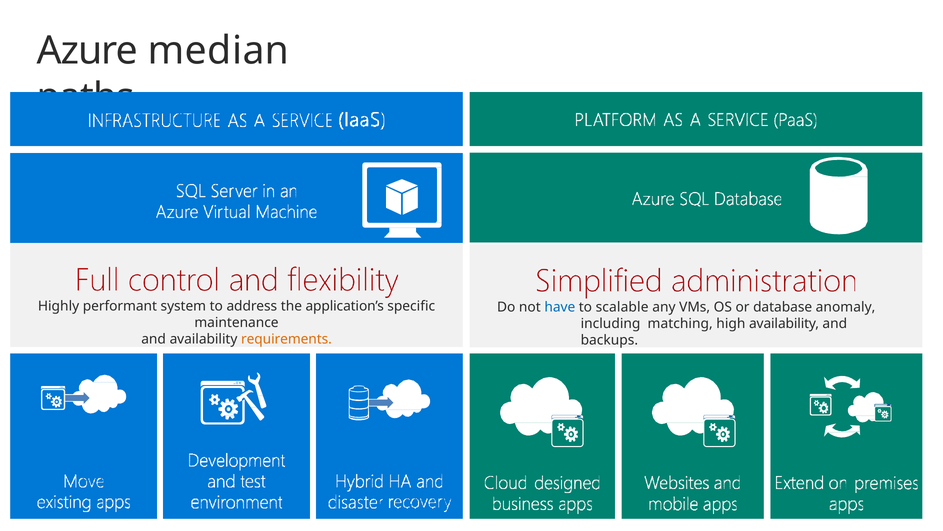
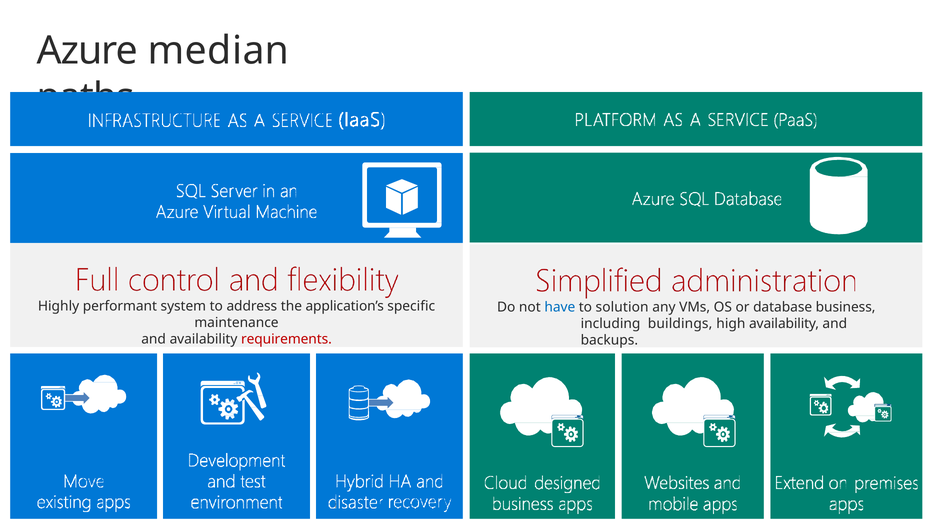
scalable: scalable -> solution
anomaly: anomaly -> business
matching: matching -> buildings
requirements colour: orange -> red
